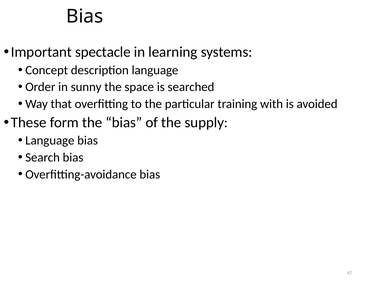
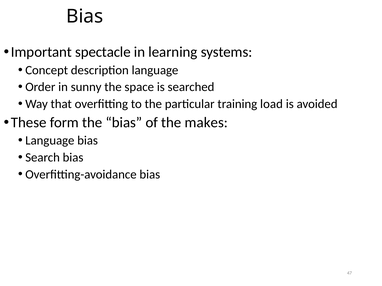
with: with -> load
supply: supply -> makes
